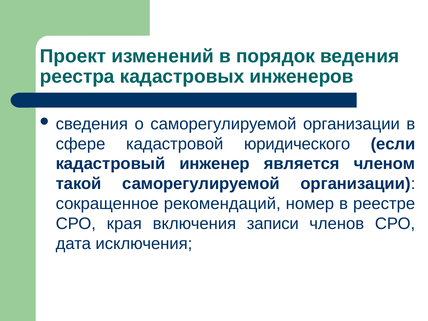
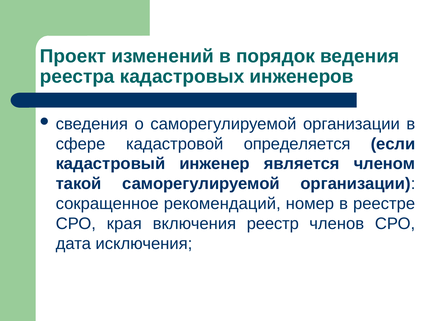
юридического: юридического -> определяется
записи: записи -> реестр
